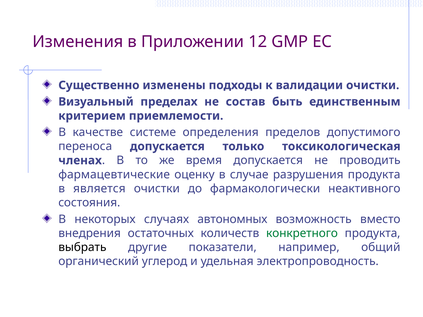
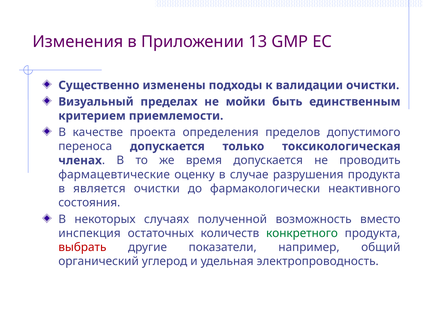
12: 12 -> 13
состав: состав -> мойки
системе: системе -> проекта
автономных: автономных -> полученной
внедрения: внедрения -> инспекция
выбрать colour: black -> red
